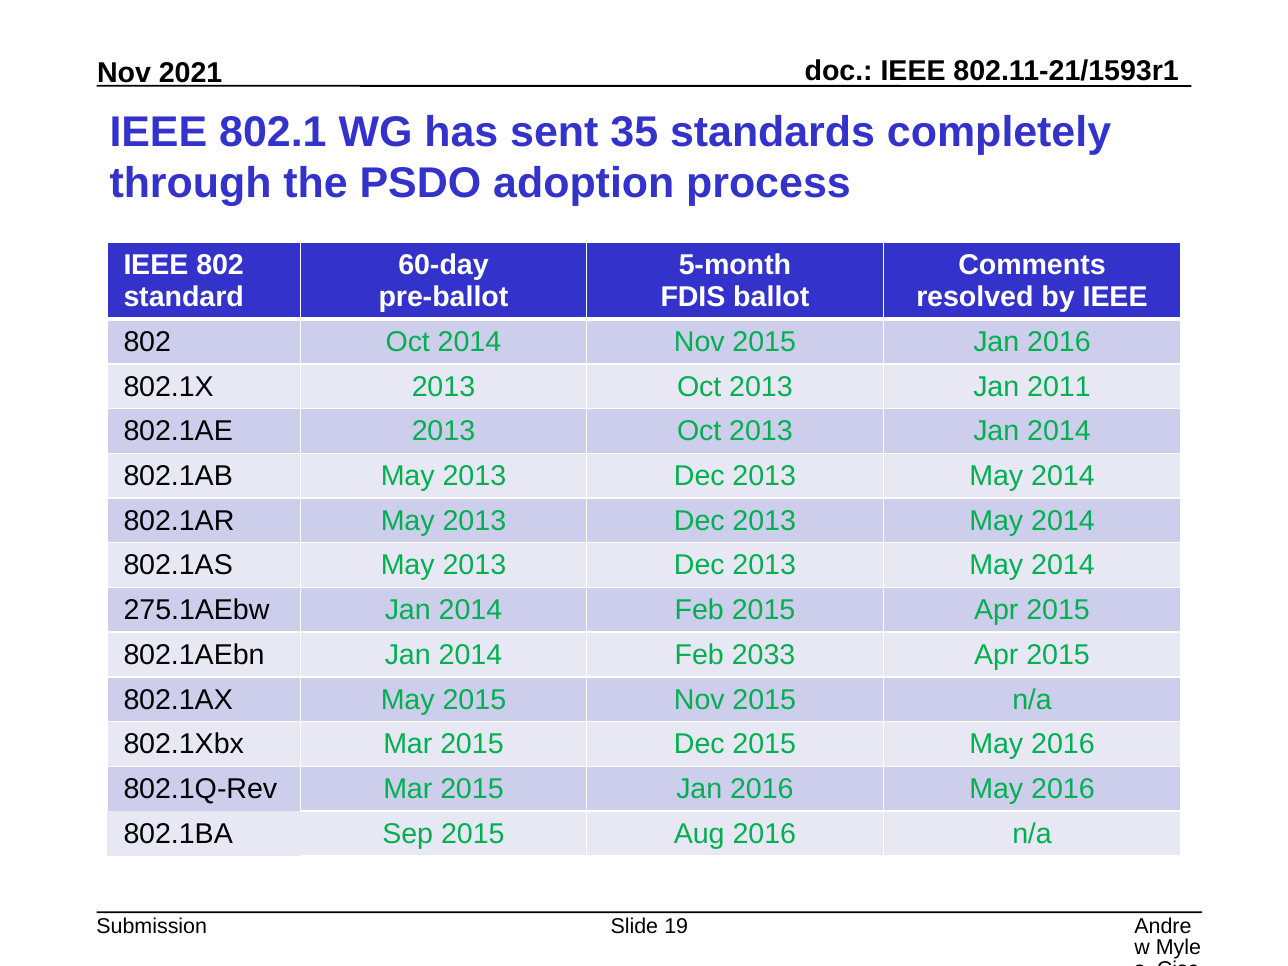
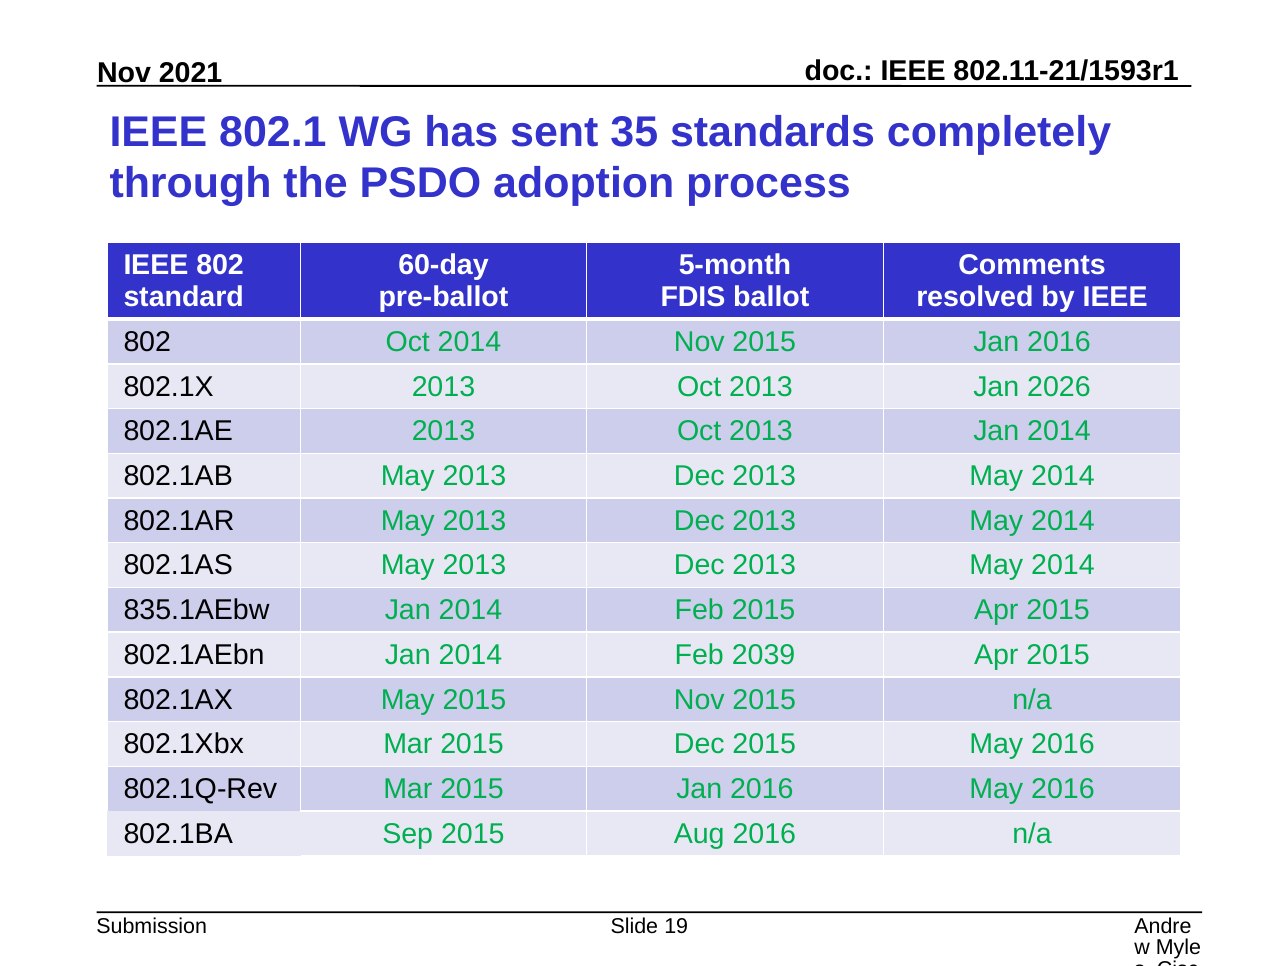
2011: 2011 -> 2026
275.1AEbw: 275.1AEbw -> 835.1AEbw
2033: 2033 -> 2039
